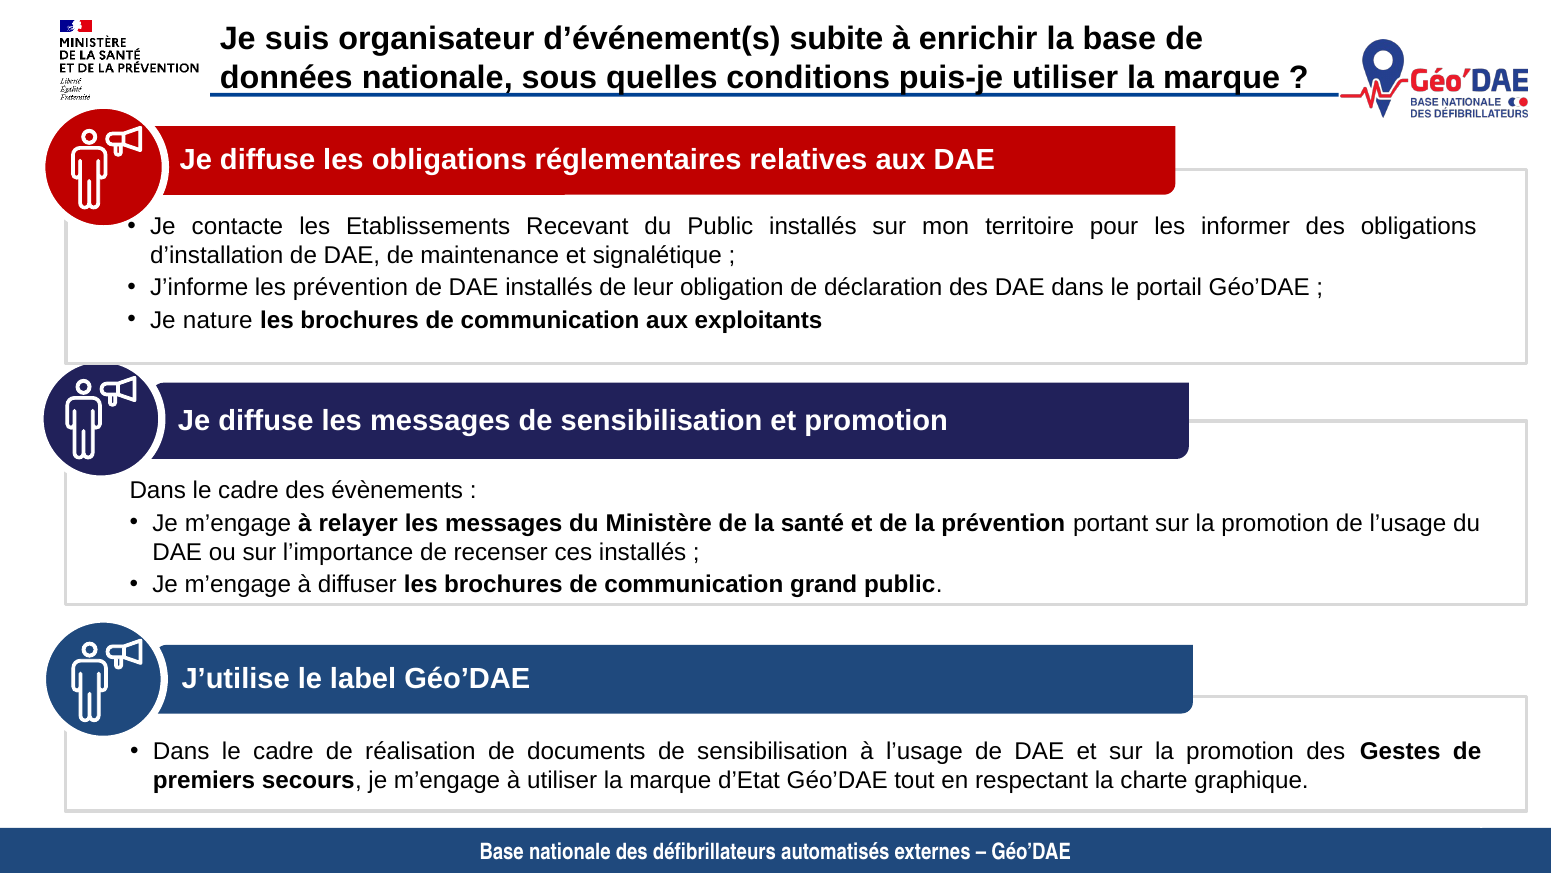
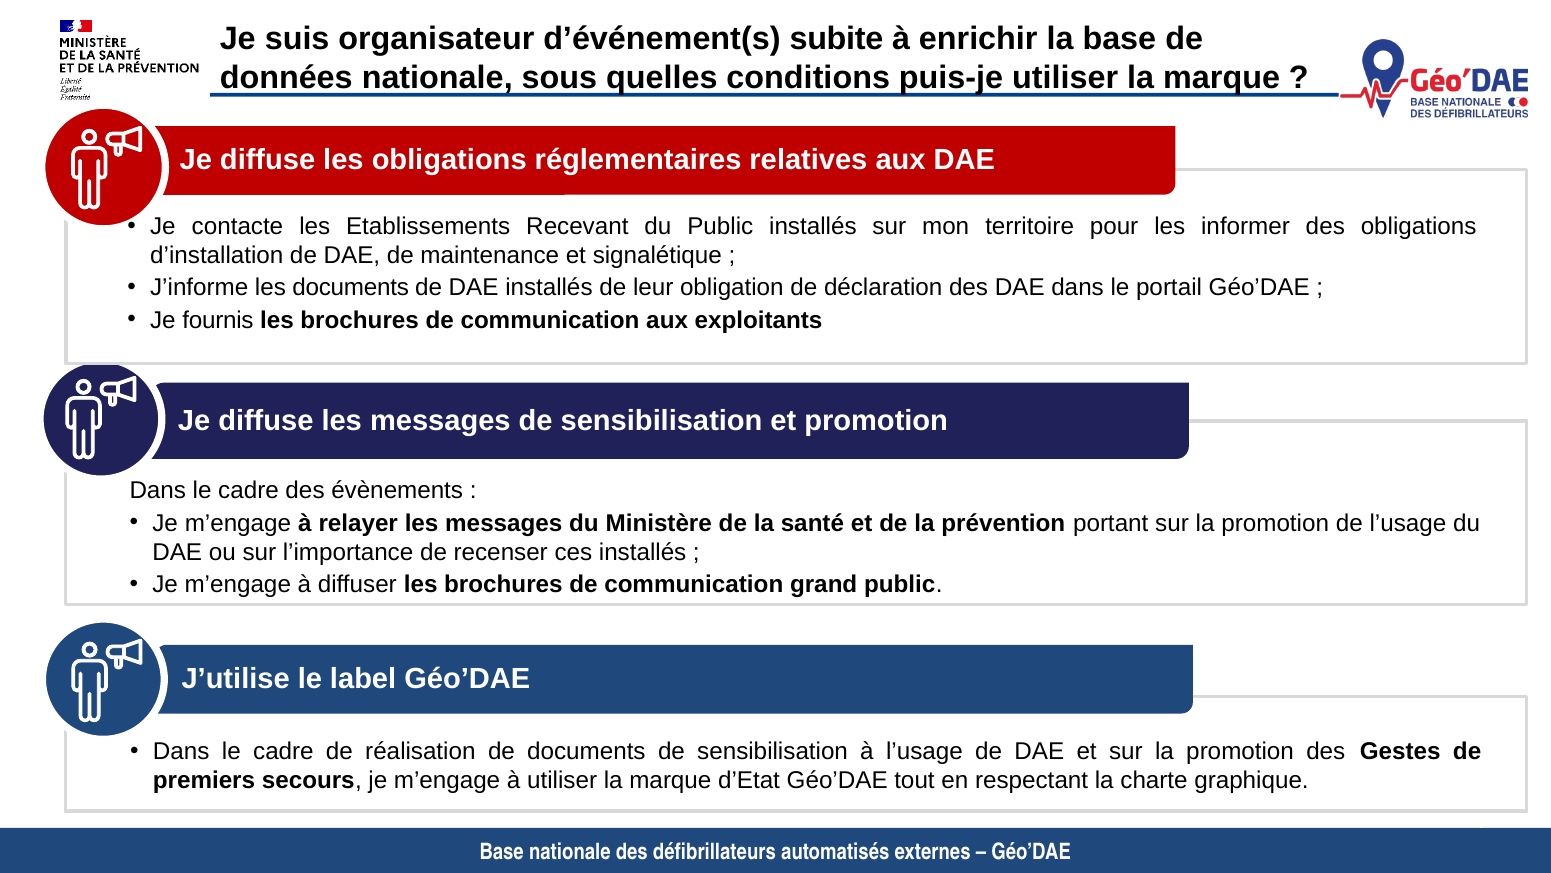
les prévention: prévention -> documents
nature: nature -> fournis
